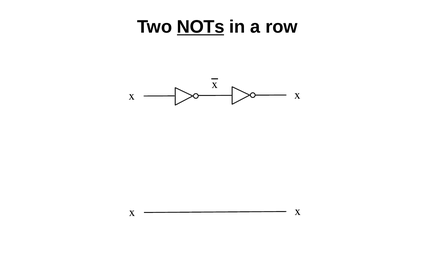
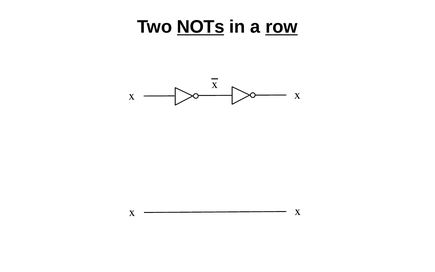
row underline: none -> present
